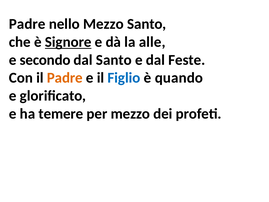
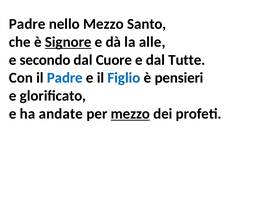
dal Santo: Santo -> Cuore
Feste: Feste -> Tutte
Padre at (65, 78) colour: orange -> blue
quando: quando -> pensieri
temere: temere -> andate
mezzo at (130, 114) underline: none -> present
